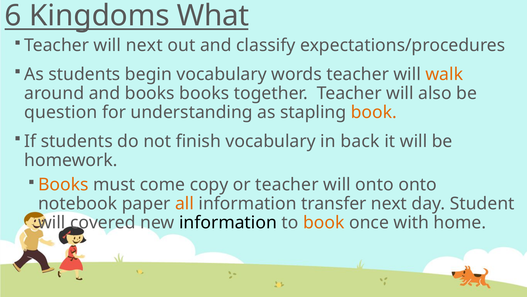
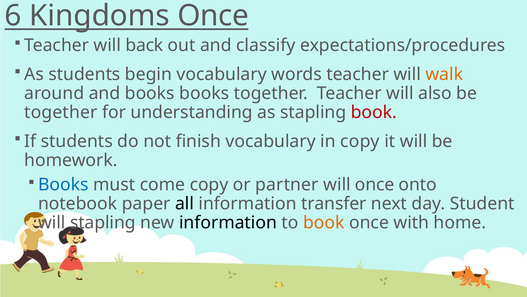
Kingdoms What: What -> Once
will next: next -> back
question at (61, 112): question -> together
book at (374, 112) colour: orange -> red
in back: back -> copy
Books at (63, 184) colour: orange -> blue
or teacher: teacher -> partner
will onto: onto -> once
all colour: orange -> black
will covered: covered -> stapling
